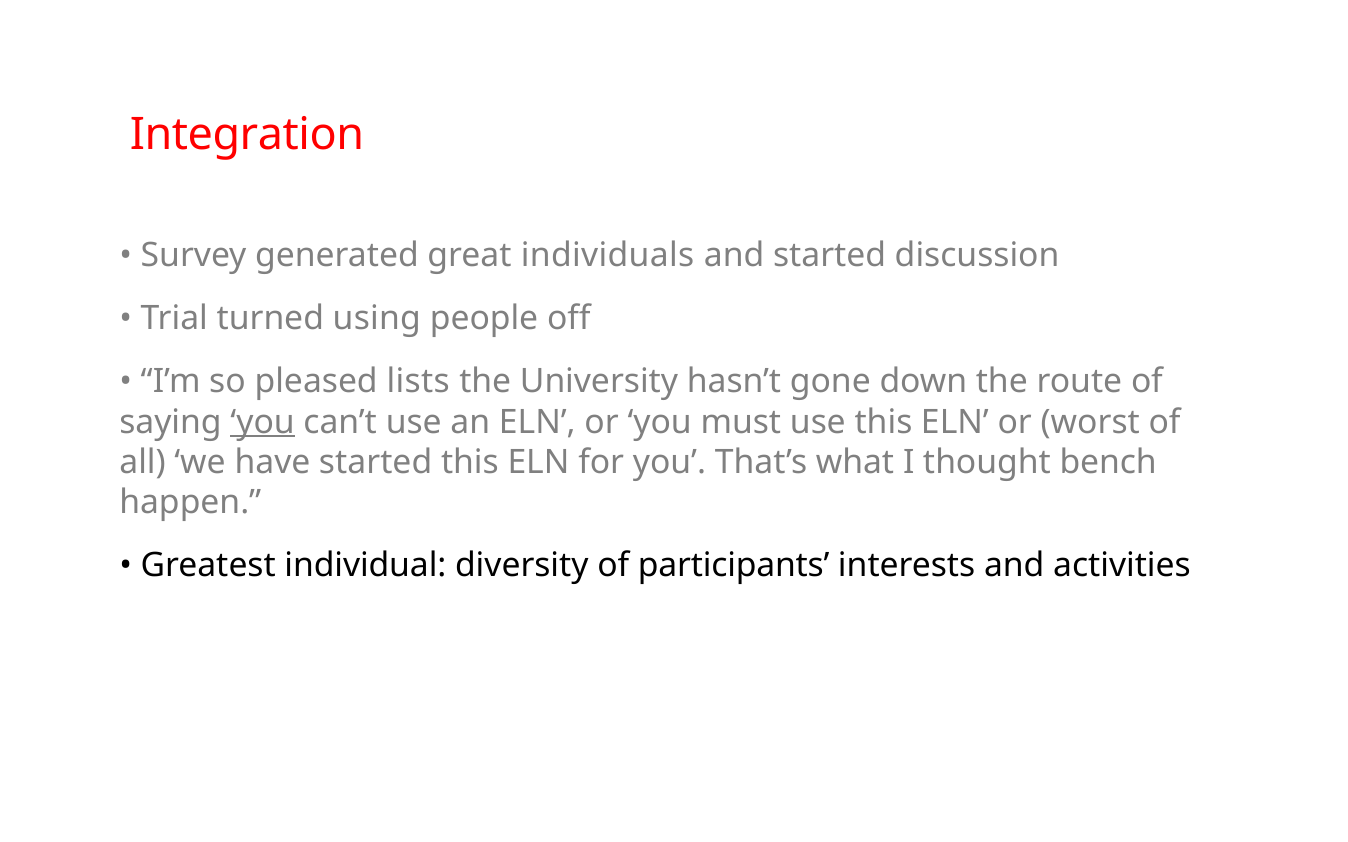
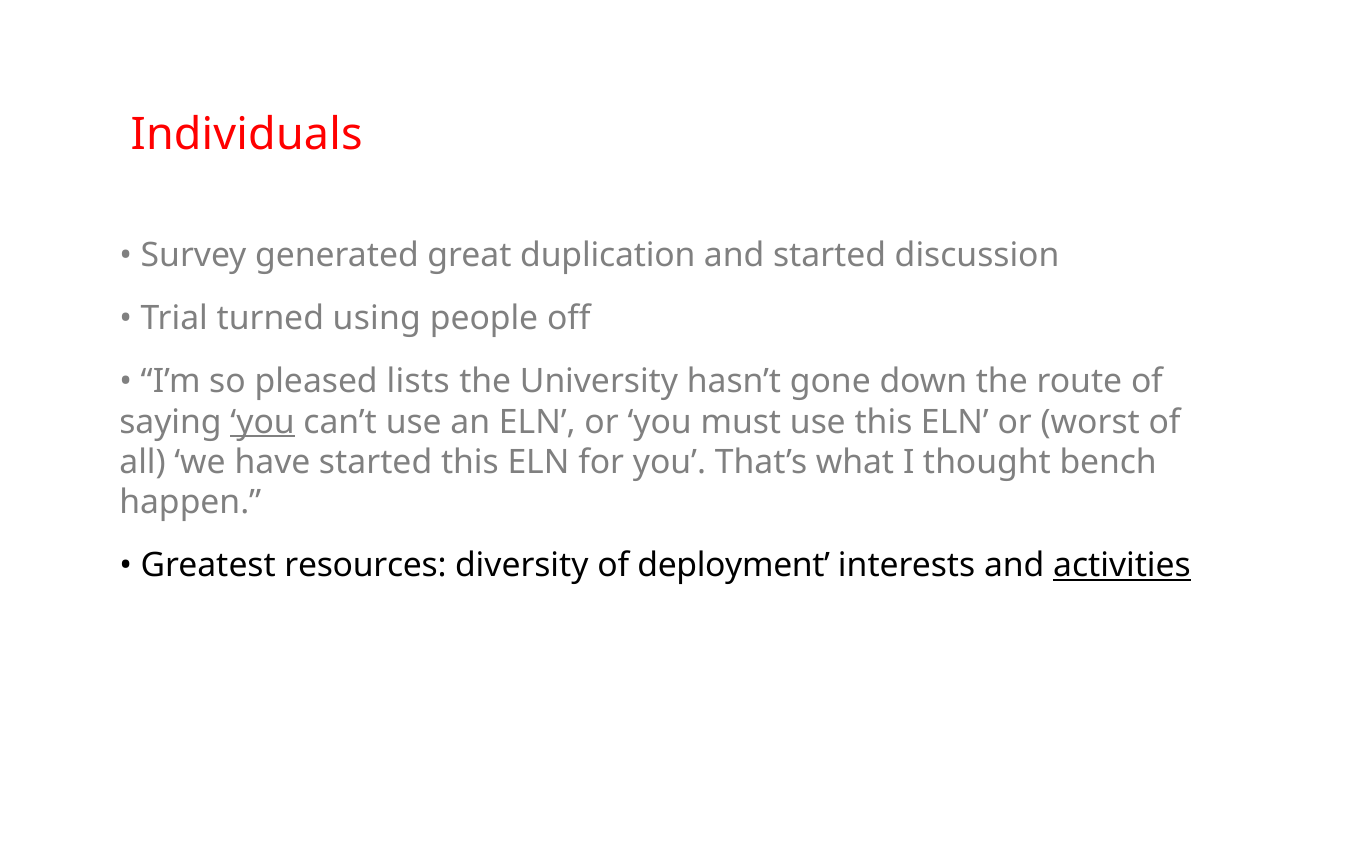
Integration: Integration -> Individuals
individuals: individuals -> duplication
individual: individual -> resources
participants: participants -> deployment
activities underline: none -> present
